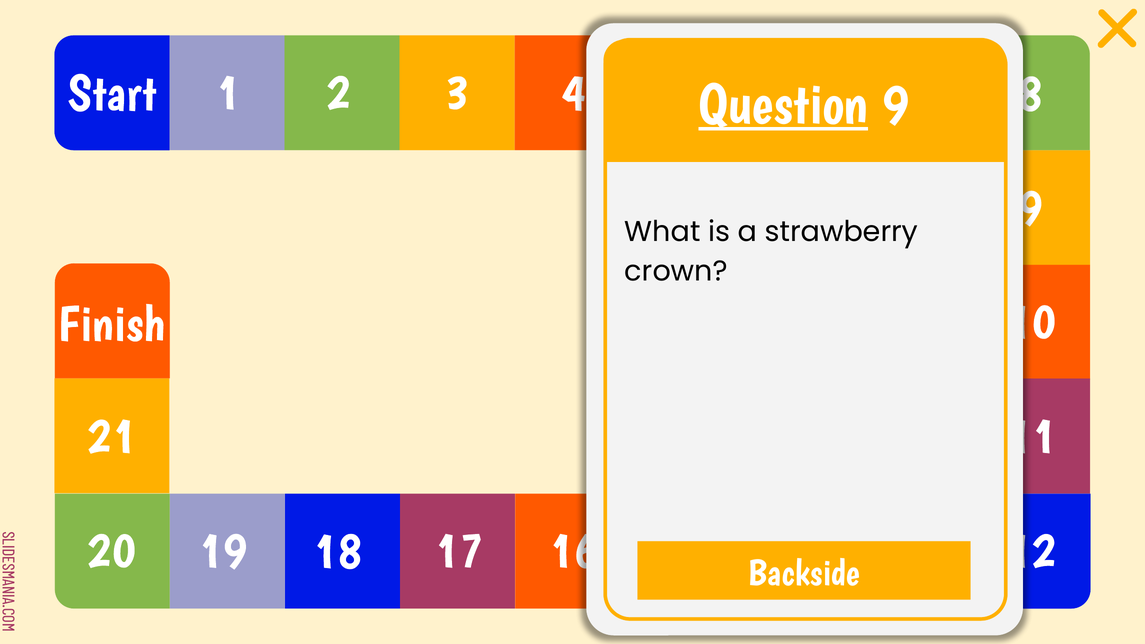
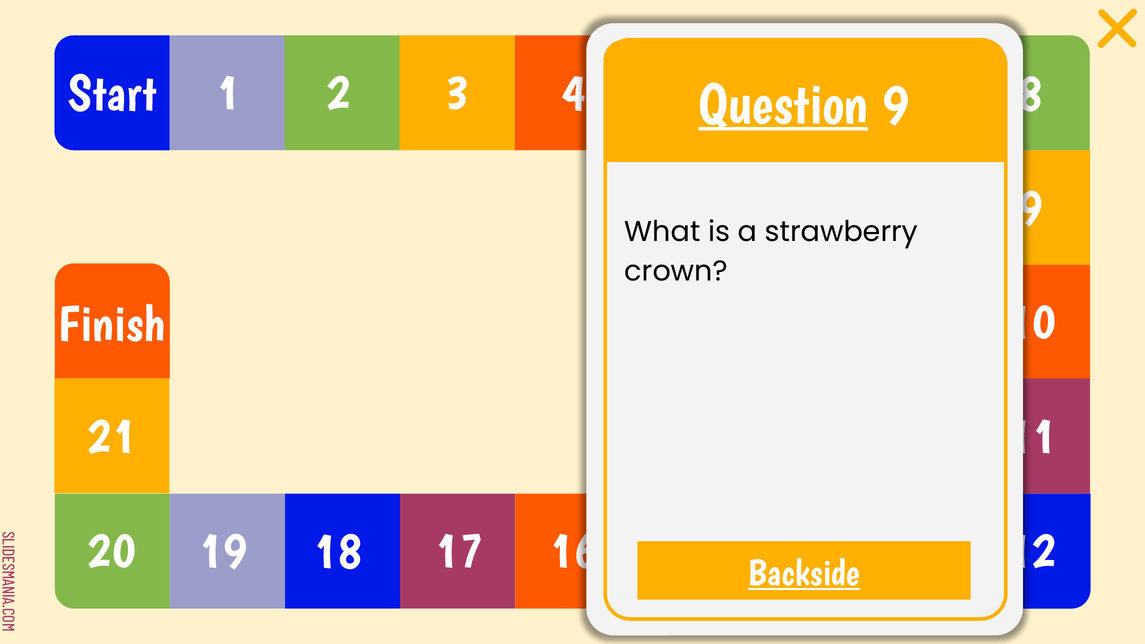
Backside underline: none -> present
